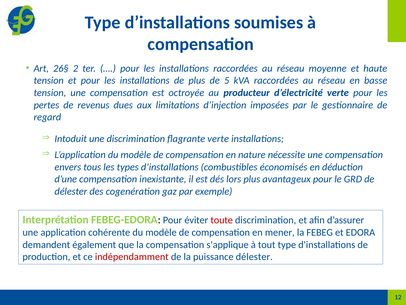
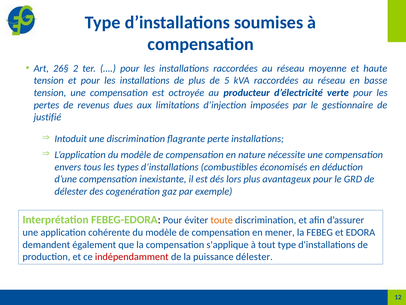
regard: regard -> justifié
flagrante verte: verte -> perte
toute colour: red -> orange
